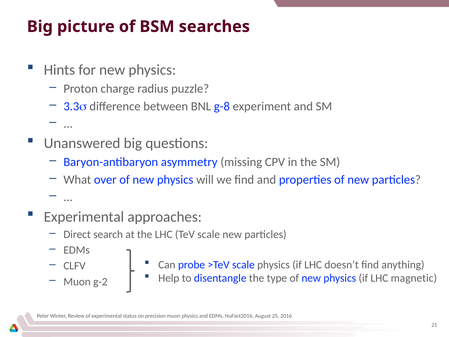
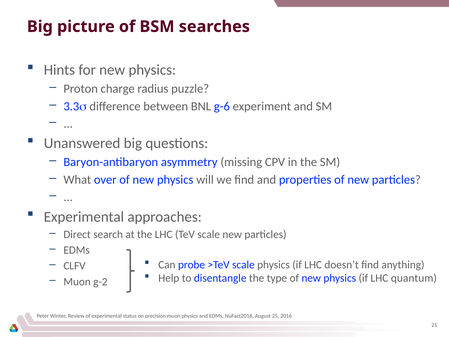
g-8: g-8 -> g-6
magnetic: magnetic -> quantum
